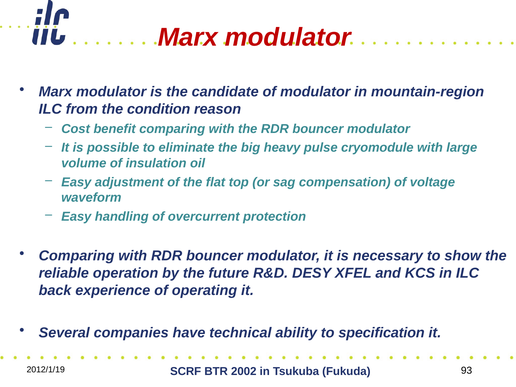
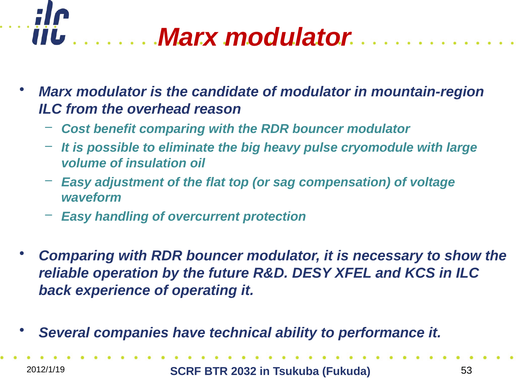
condition: condition -> overhead
specification: specification -> performance
93: 93 -> 53
2002: 2002 -> 2032
